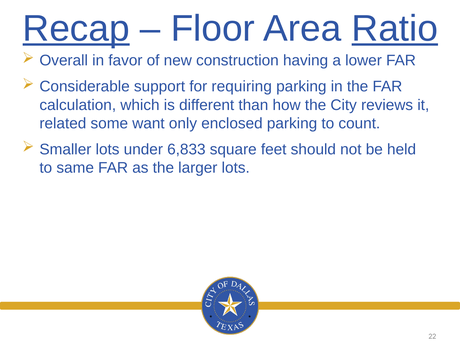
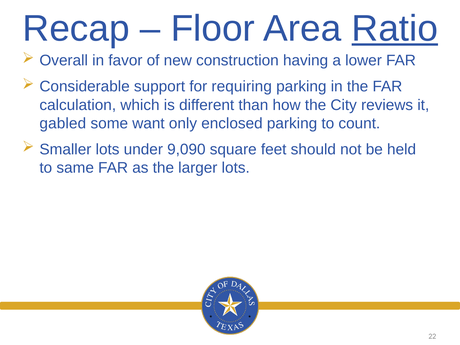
Recap underline: present -> none
related: related -> gabled
6,833: 6,833 -> 9,090
